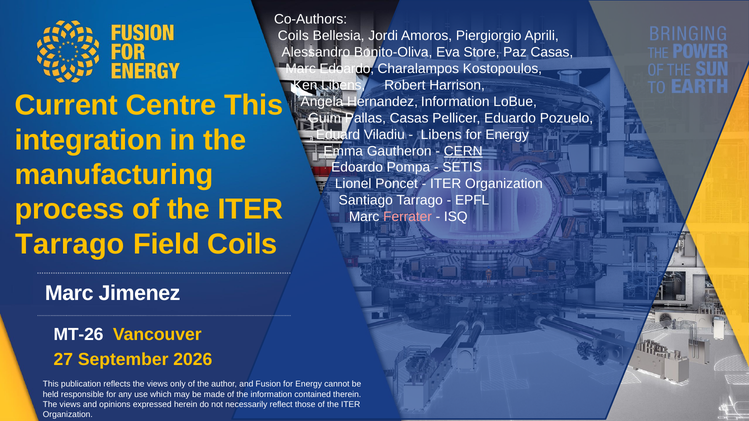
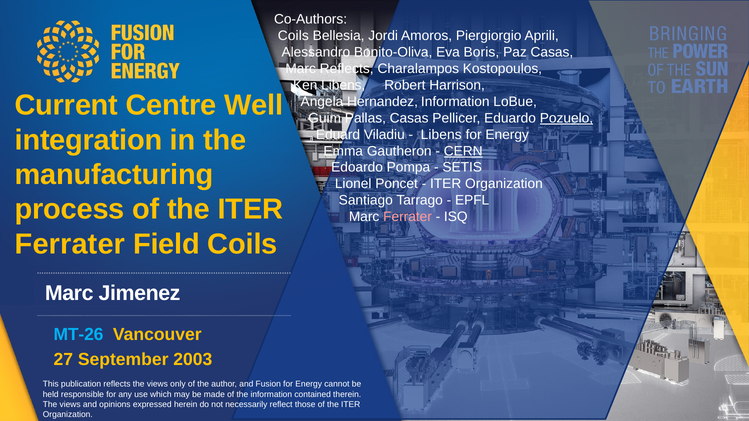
Store: Store -> Boris
Marc Edoardo: Edoardo -> Reflects
Centre This: This -> Well
Pozuelo underline: none -> present
Tarrago at (70, 244): Tarrago -> Ferrater
MT-26 colour: white -> light blue
2026: 2026 -> 2003
